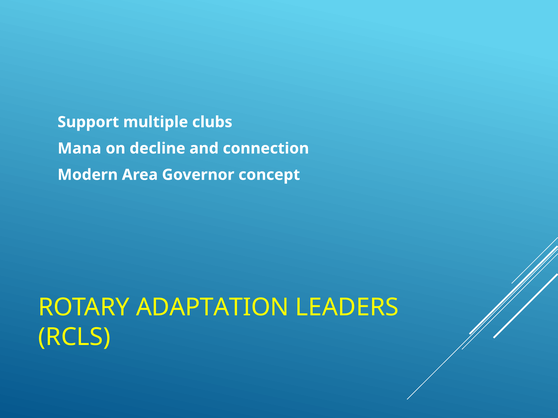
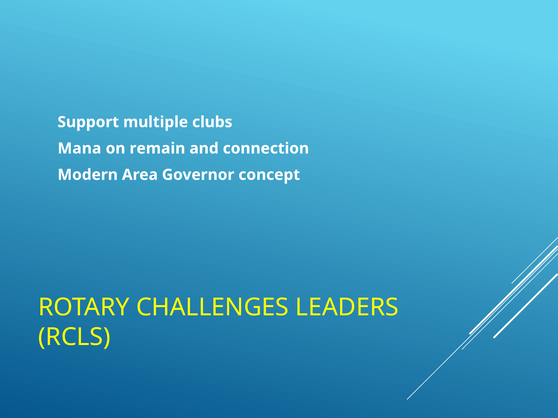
decline: decline -> remain
ADAPTATION: ADAPTATION -> CHALLENGES
